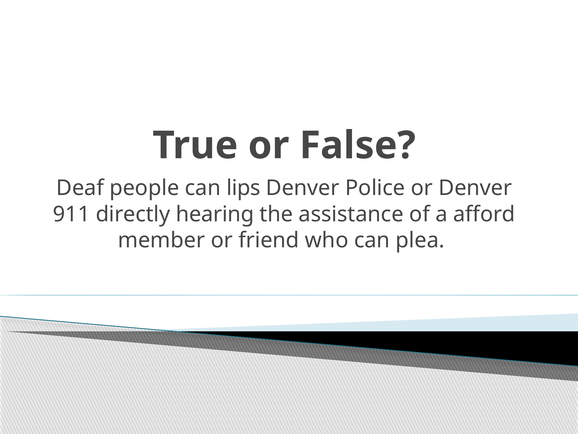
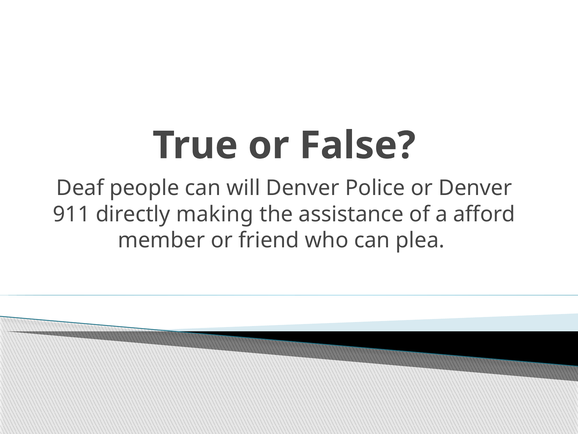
lips: lips -> will
hearing: hearing -> making
